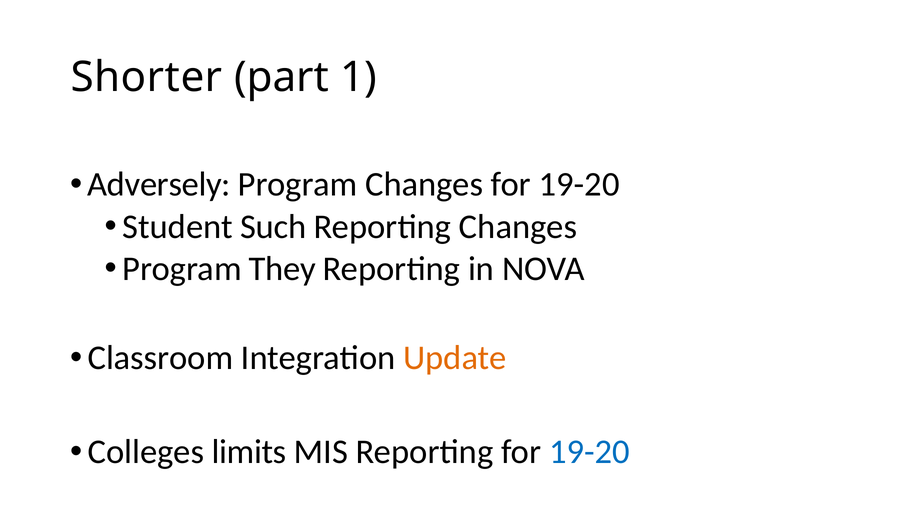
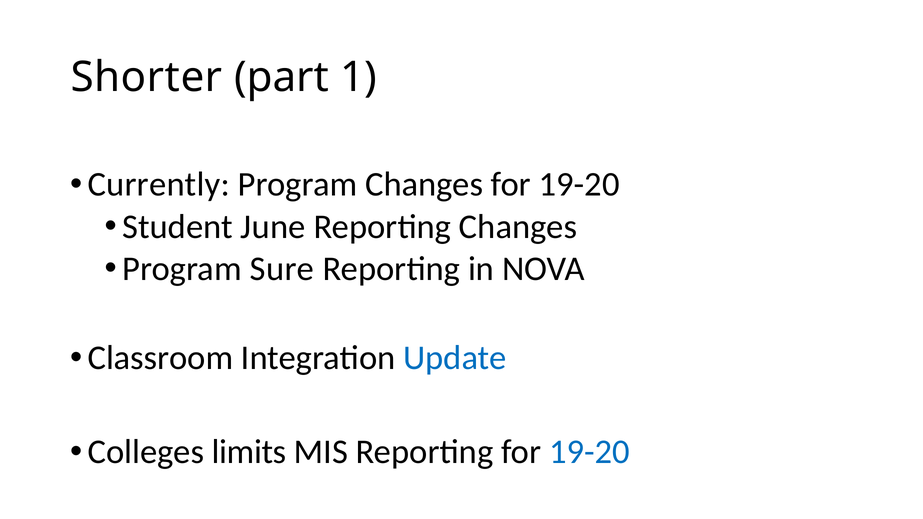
Adversely: Adversely -> Currently
Such: Such -> June
They: They -> Sure
Update colour: orange -> blue
